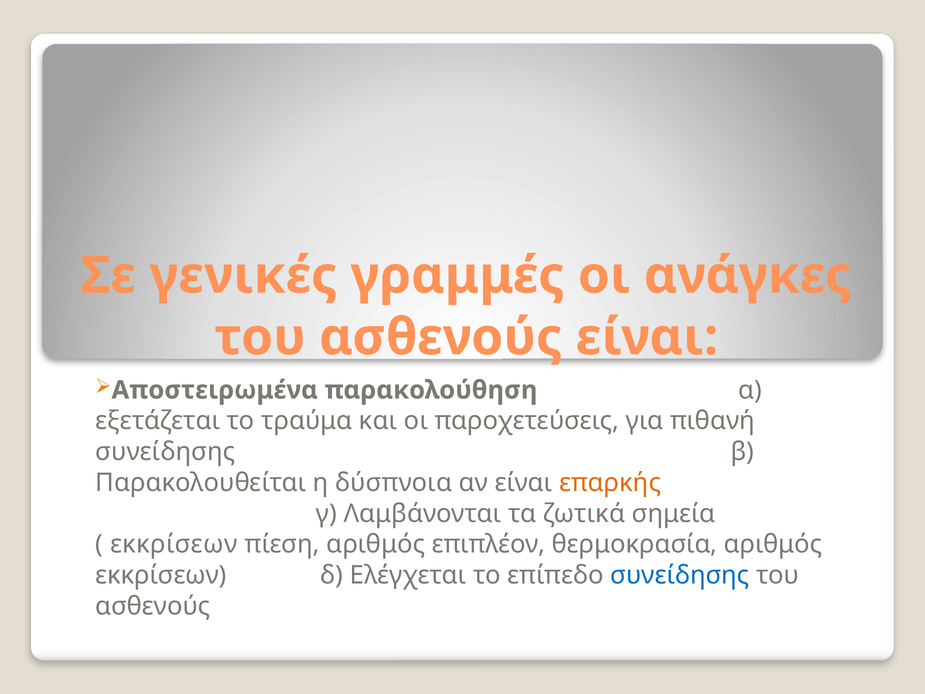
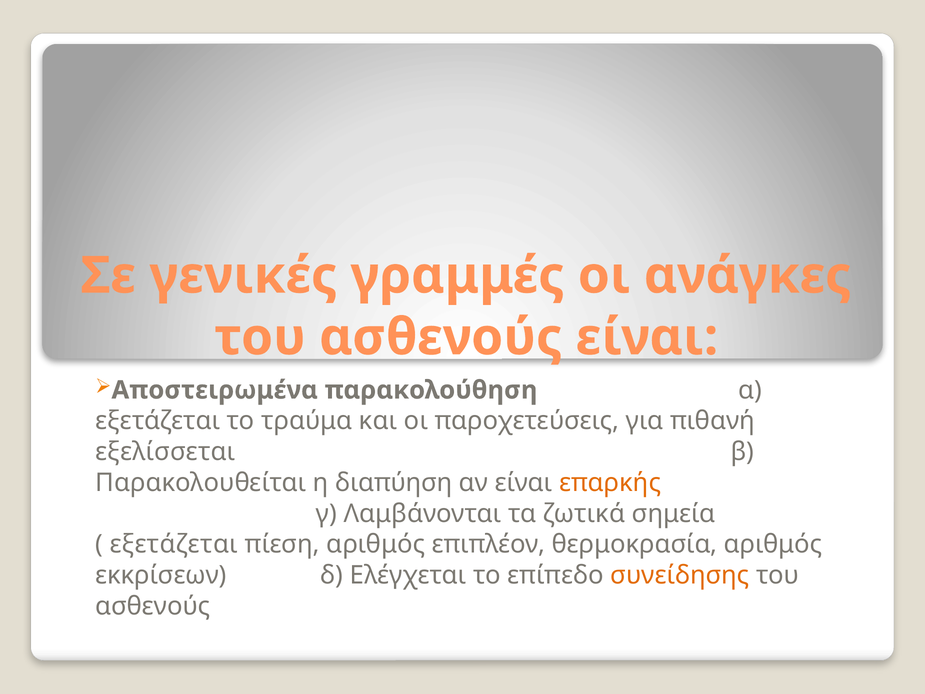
συνείδησης at (165, 452): συνείδησης -> εξελίσσεται
δύσπνοια: δύσπνοια -> διαπύηση
εκκρίσεων at (174, 544): εκκρίσεων -> εξετάζεται
συνείδησης at (680, 575) colour: blue -> orange
